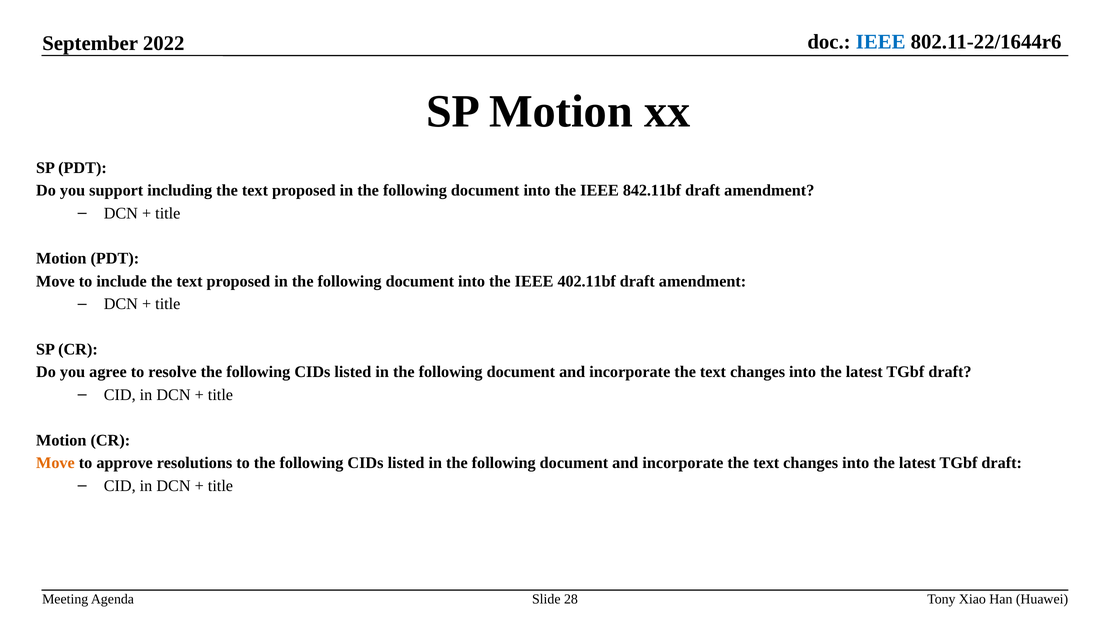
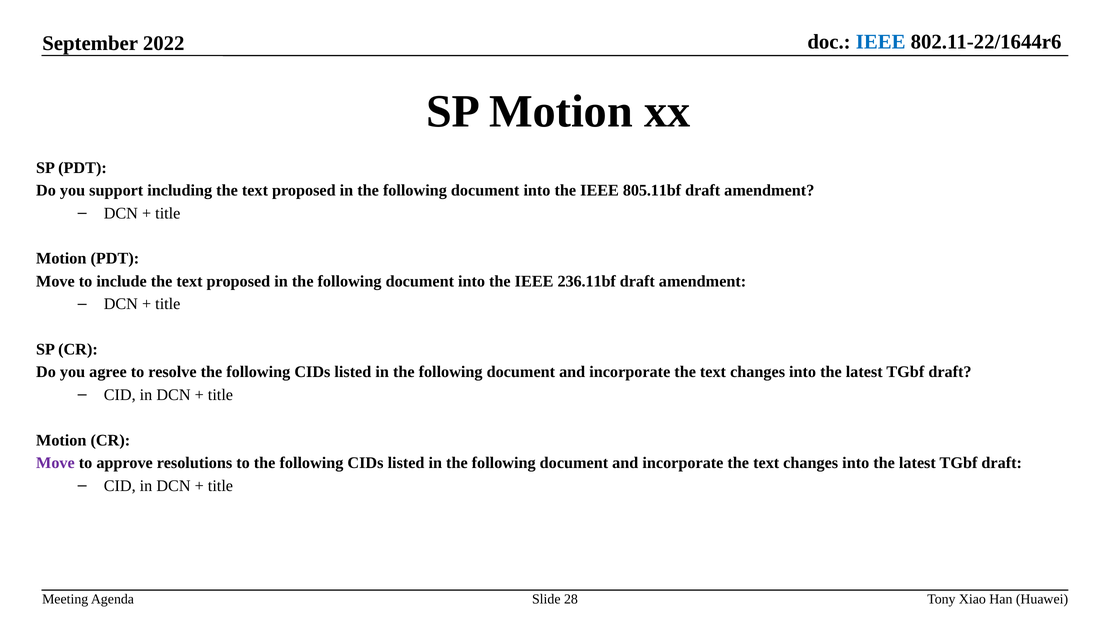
842.11bf: 842.11bf -> 805.11bf
402.11bf: 402.11bf -> 236.11bf
Move at (55, 462) colour: orange -> purple
